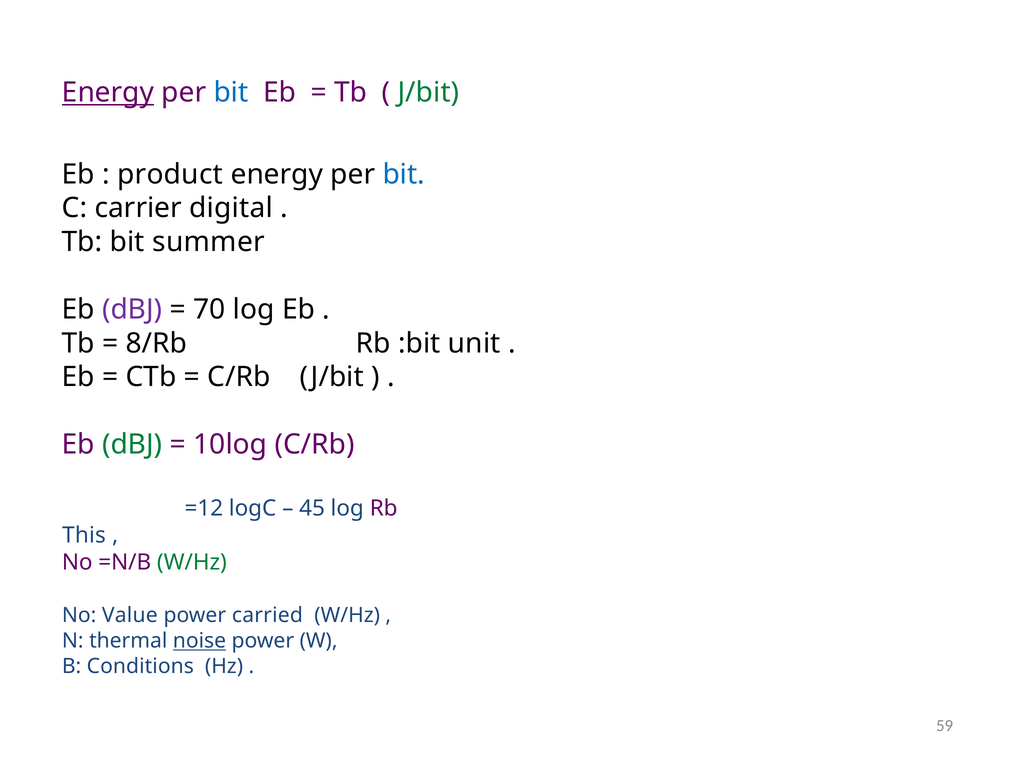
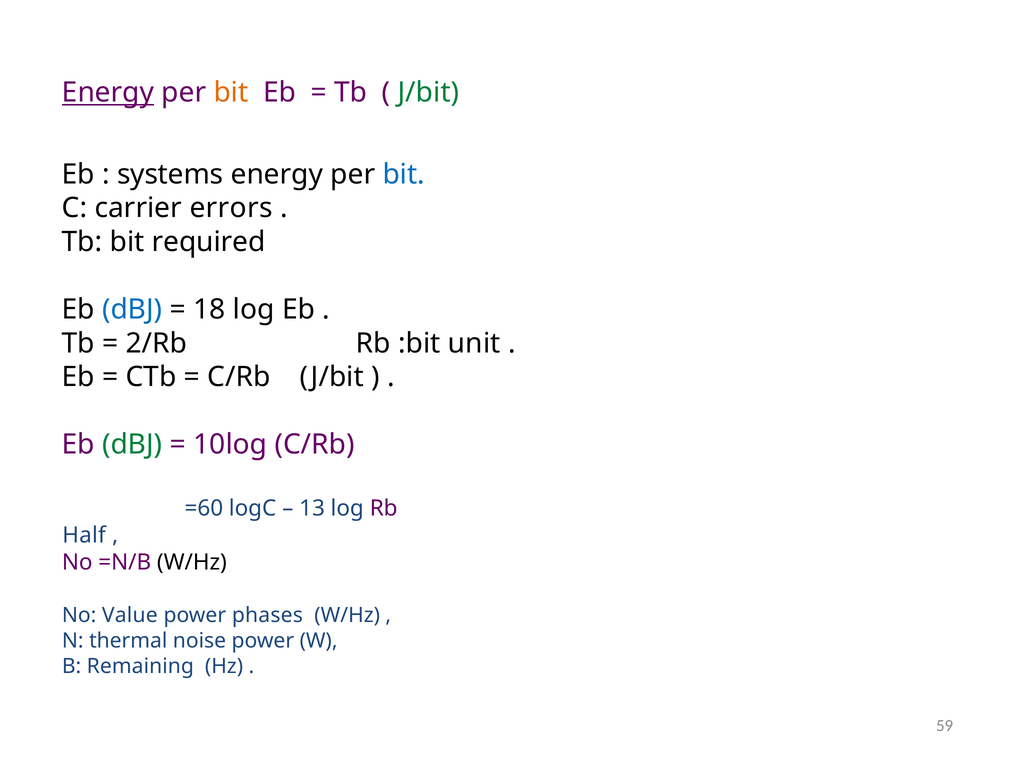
bit at (231, 93) colour: blue -> orange
product: product -> systems
digital: digital -> errors
summer: summer -> required
dBJ at (132, 310) colour: purple -> blue
70: 70 -> 18
8/Rb: 8/Rb -> 2/Rb
=12: =12 -> =60
45: 45 -> 13
This: This -> Half
W/Hz at (192, 563) colour: green -> black
carried: carried -> phases
noise underline: present -> none
Conditions: Conditions -> Remaining
